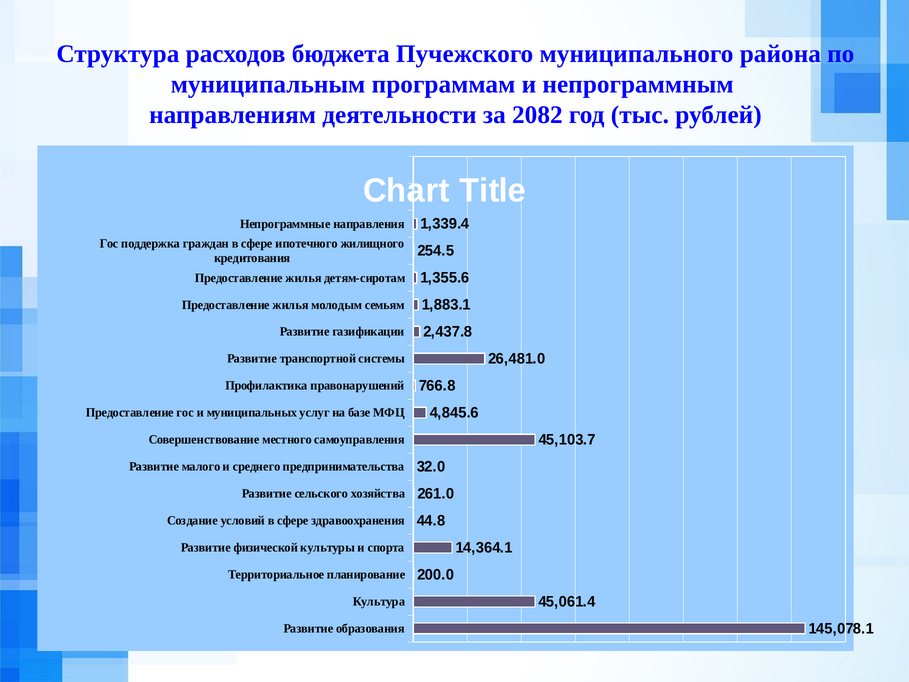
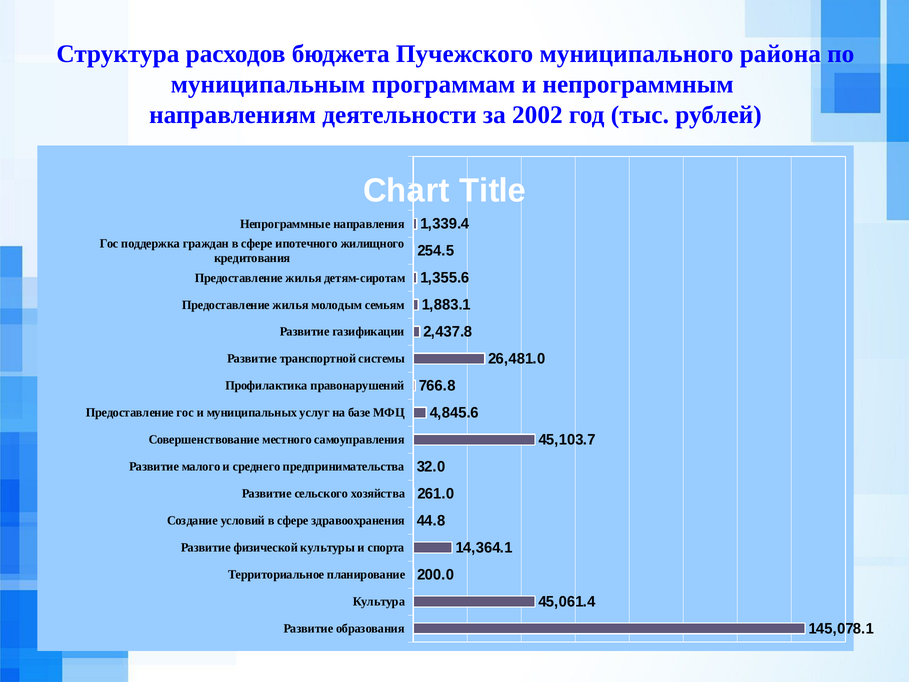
2082: 2082 -> 2002
